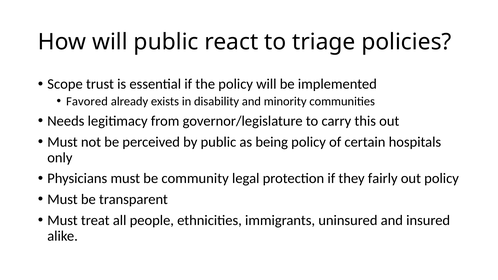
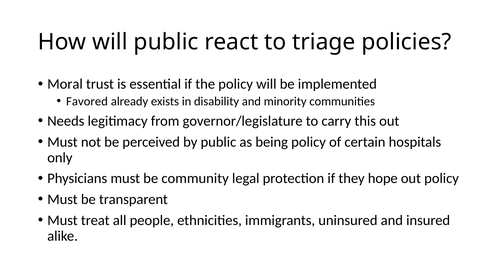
Scope: Scope -> Moral
fairly: fairly -> hope
